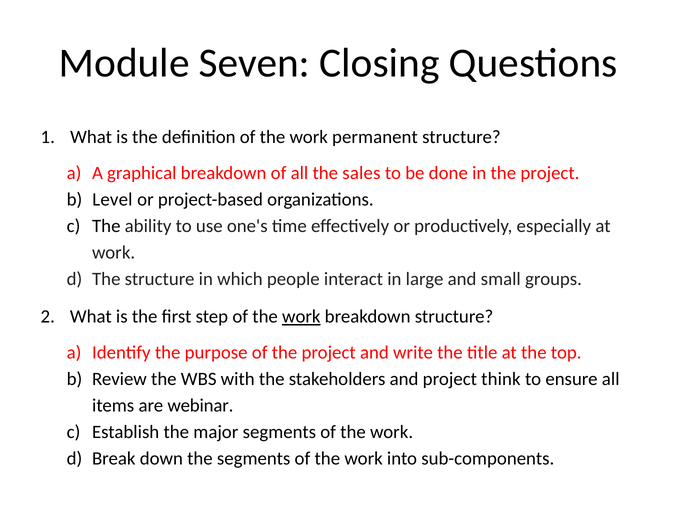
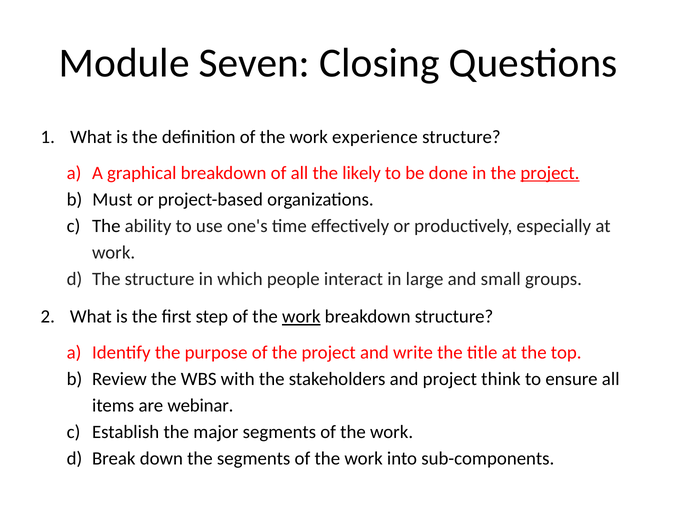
permanent: permanent -> experience
sales: sales -> likely
project at (550, 173) underline: none -> present
Level: Level -> Must
